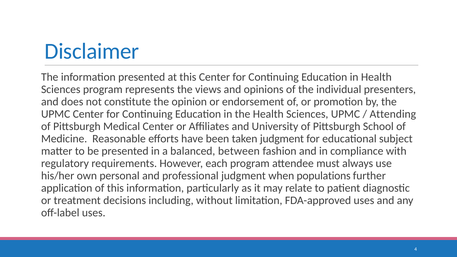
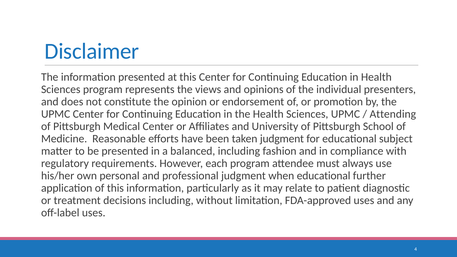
balanced between: between -> including
when populations: populations -> educational
